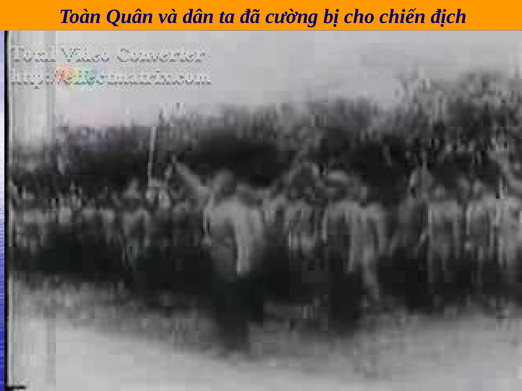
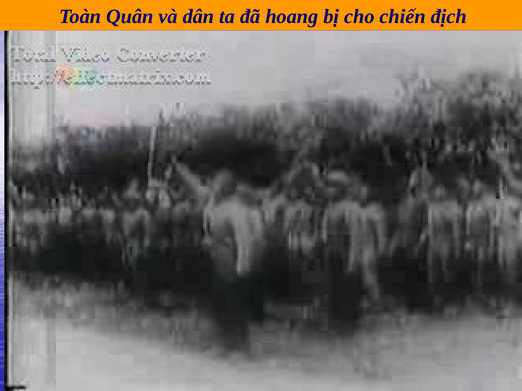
cường: cường -> hoang
